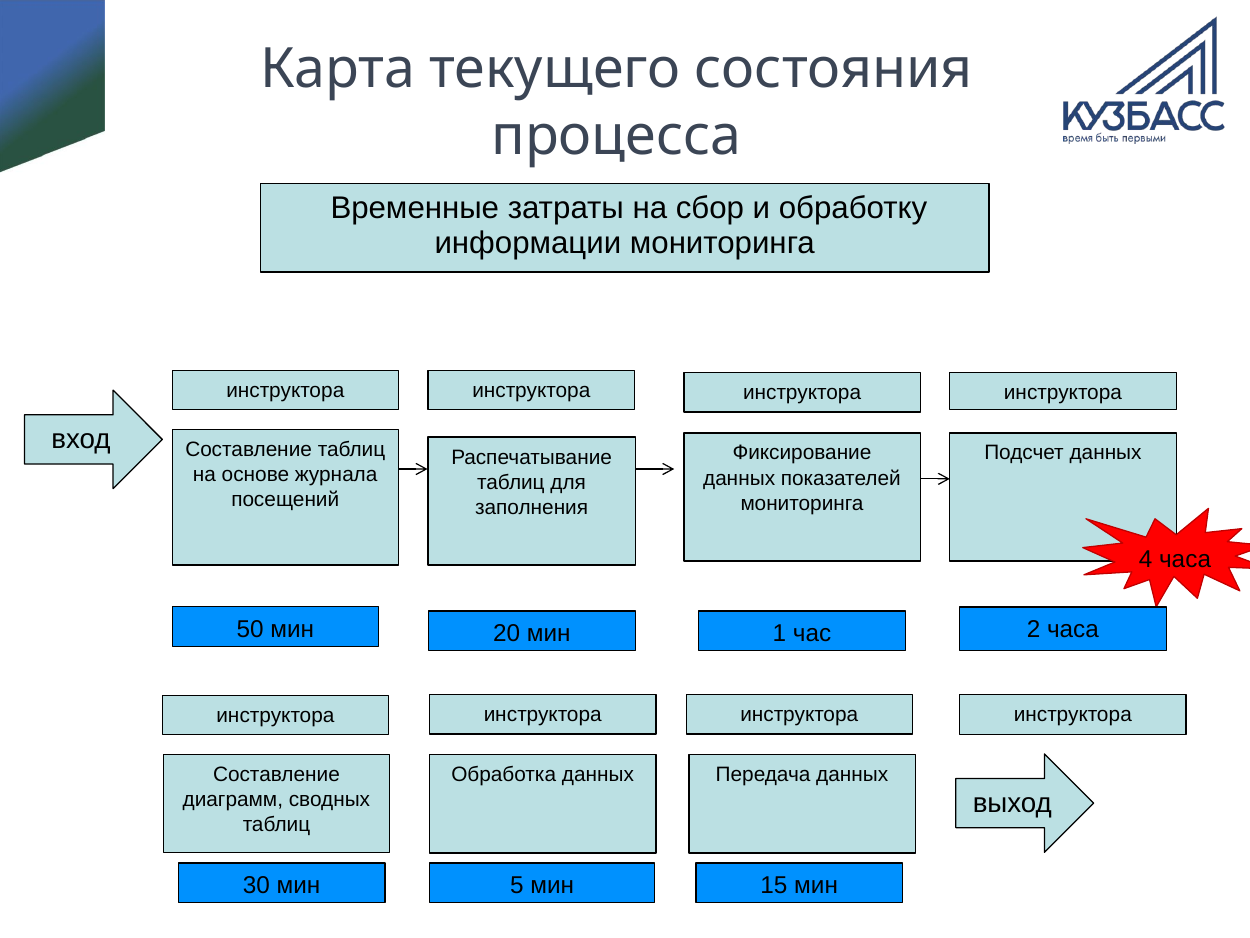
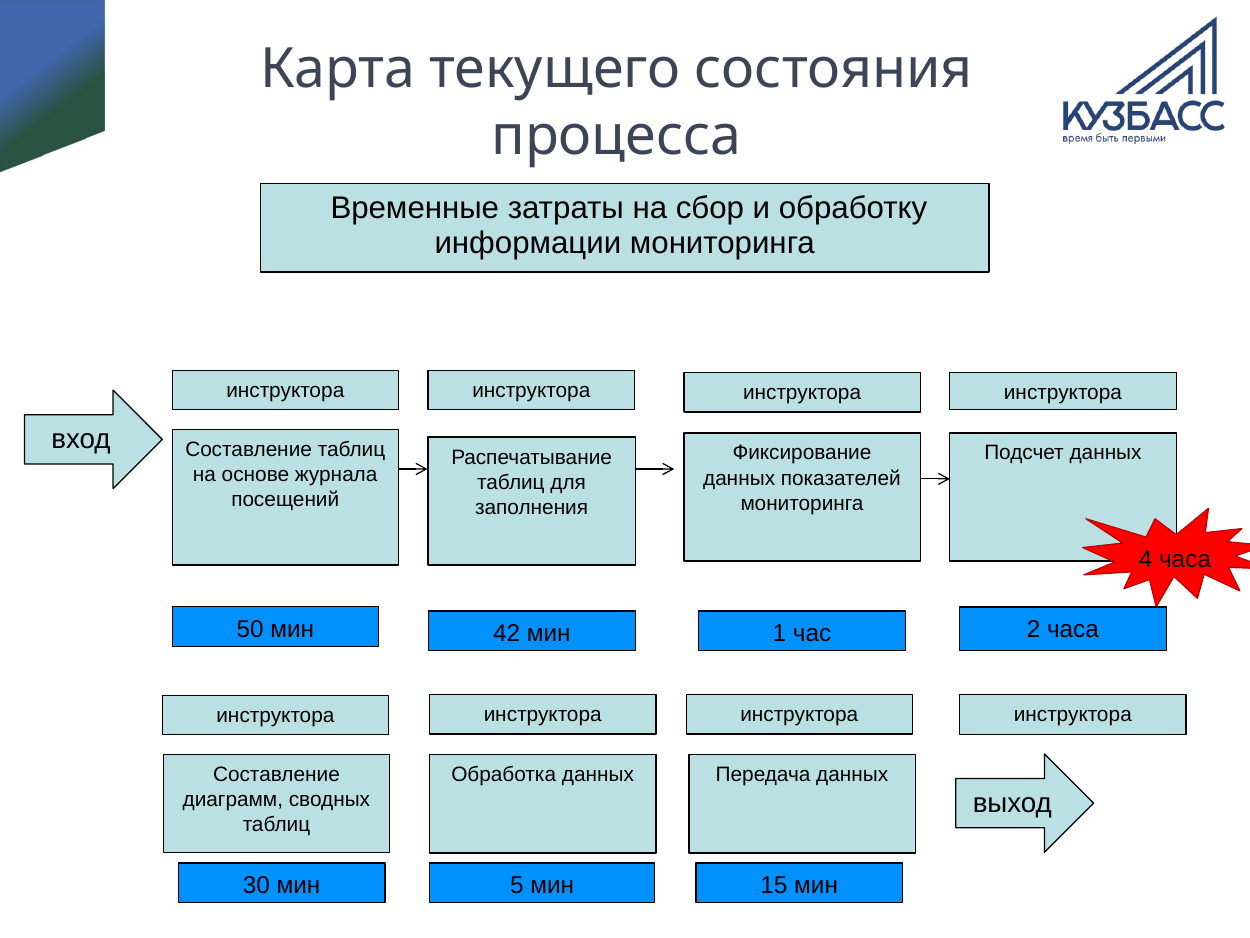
20: 20 -> 42
